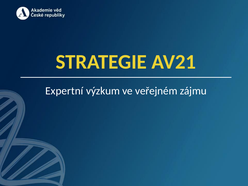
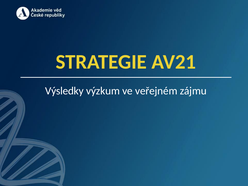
Expertní: Expertní -> Výsledky
